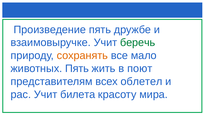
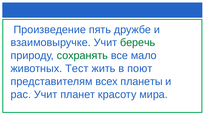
сохранять colour: orange -> green
животных Пять: Пять -> Тест
облетел: облетел -> планеты
билета: билета -> планет
